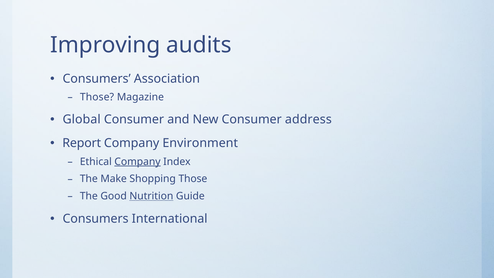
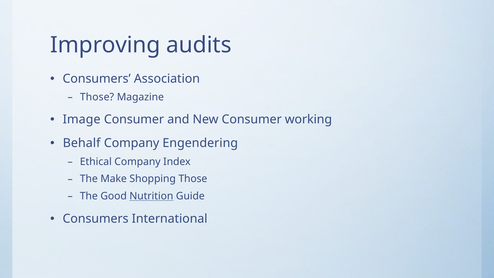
Global: Global -> Image
address: address -> working
Report: Report -> Behalf
Environment: Environment -> Engendering
Company at (137, 162) underline: present -> none
